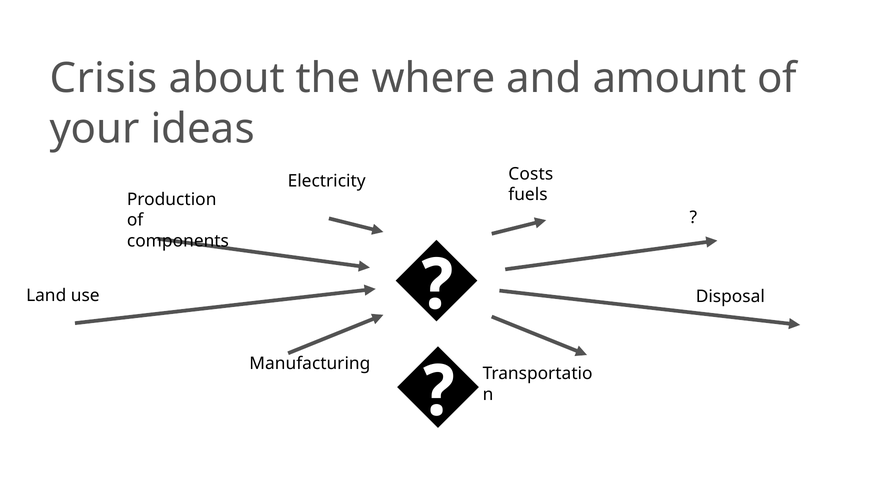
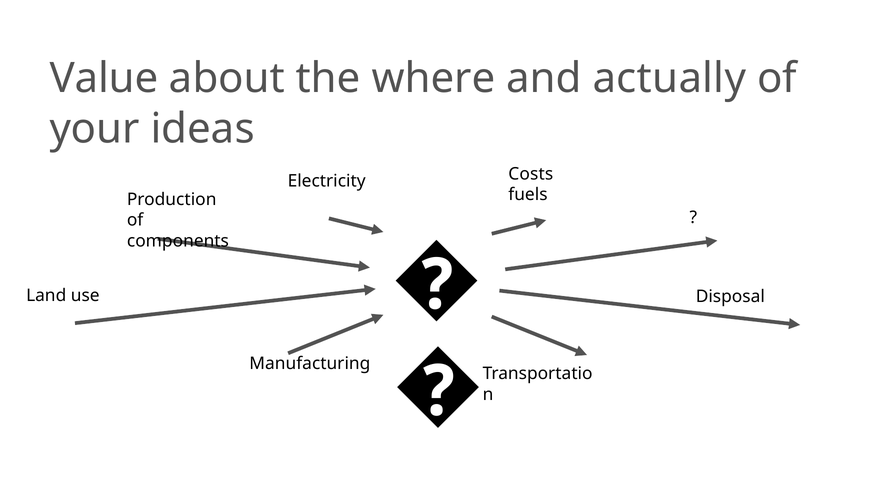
Crisis: Crisis -> Value
amount: amount -> actually
